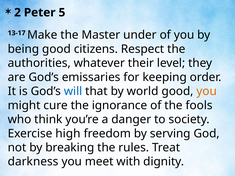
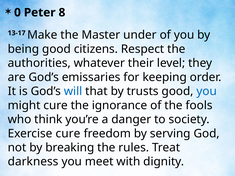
2: 2 -> 0
5: 5 -> 8
world: world -> trusts
you at (207, 91) colour: orange -> blue
Exercise high: high -> cure
